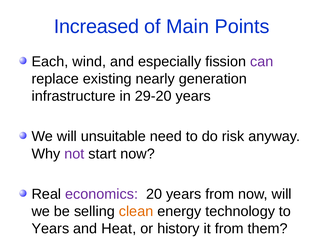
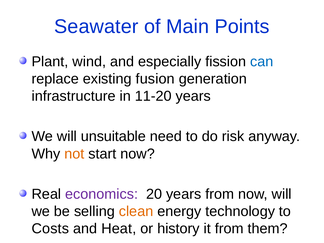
Increased: Increased -> Seawater
Each: Each -> Plant
can colour: purple -> blue
nearly: nearly -> fusion
29-20: 29-20 -> 11-20
not colour: purple -> orange
Years at (50, 229): Years -> Costs
